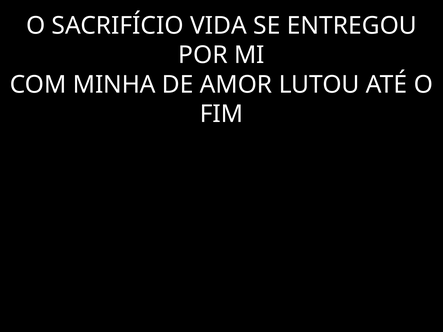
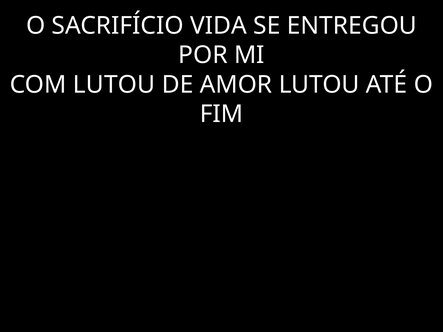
COM MINHA: MINHA -> LUTOU
